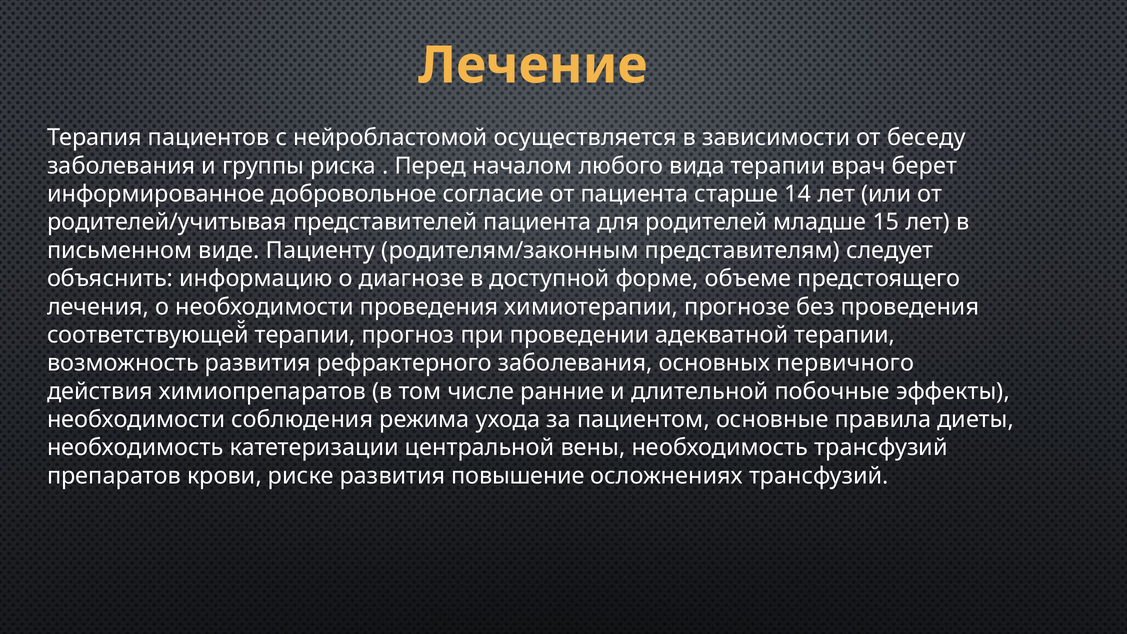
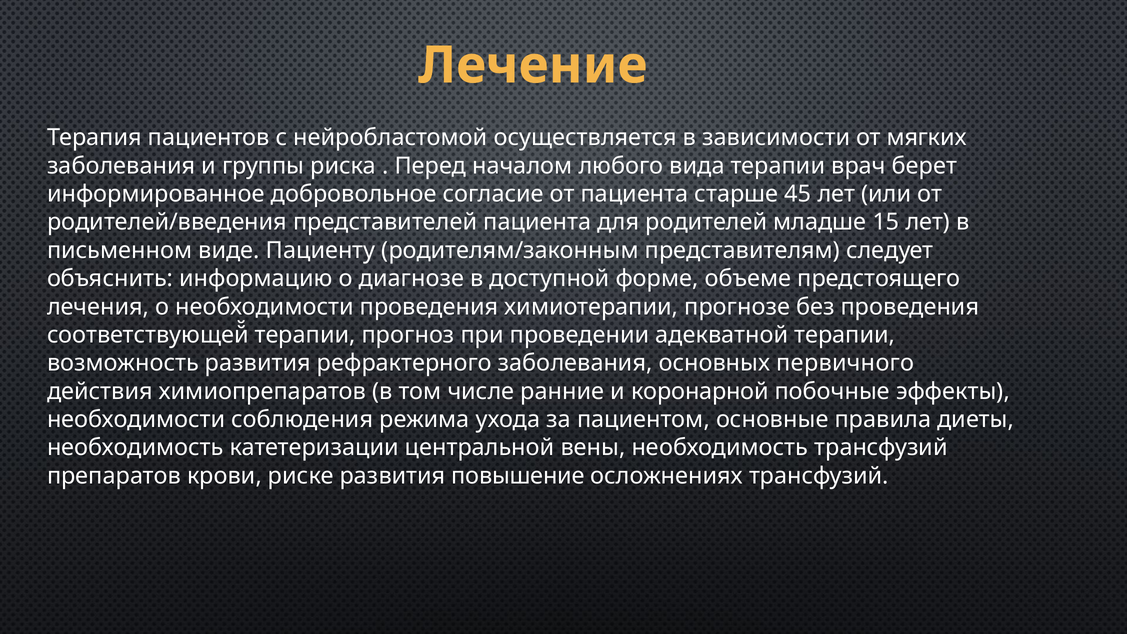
беседу: беседу -> мягких
14: 14 -> 45
родителей/учитывая: родителей/учитывая -> родителей/введения
длительной: длительной -> коронарной
